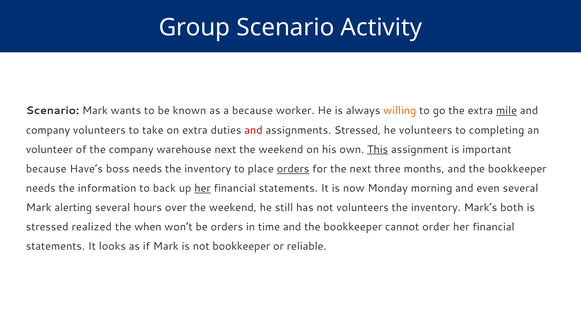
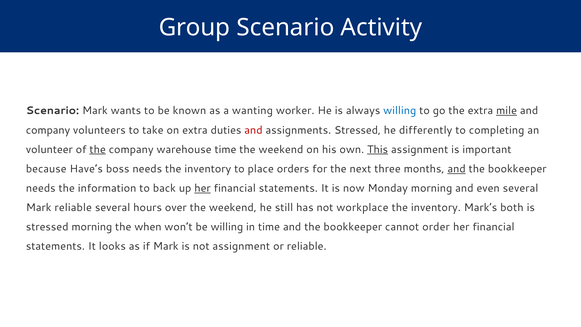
a because: because -> wanting
willing at (400, 111) colour: orange -> blue
he volunteers: volunteers -> differently
the at (98, 149) underline: none -> present
warehouse next: next -> time
orders at (293, 169) underline: present -> none
and at (457, 169) underline: none -> present
Mark alerting: alerting -> reliable
not volunteers: volunteers -> workplace
stressed realized: realized -> morning
be orders: orders -> willing
not bookkeeper: bookkeeper -> assignment
